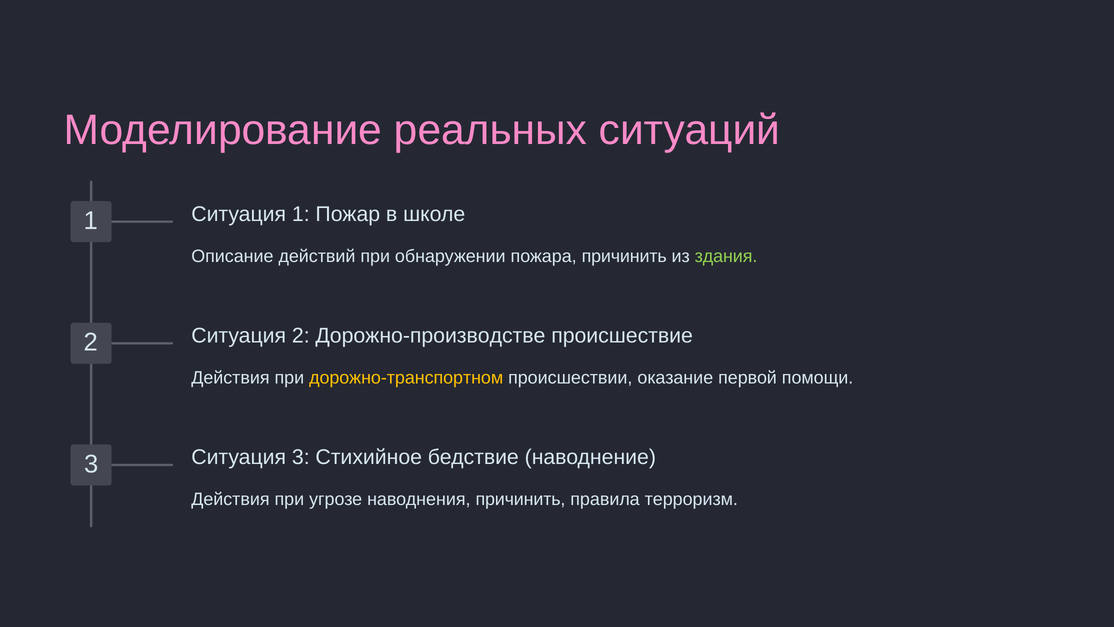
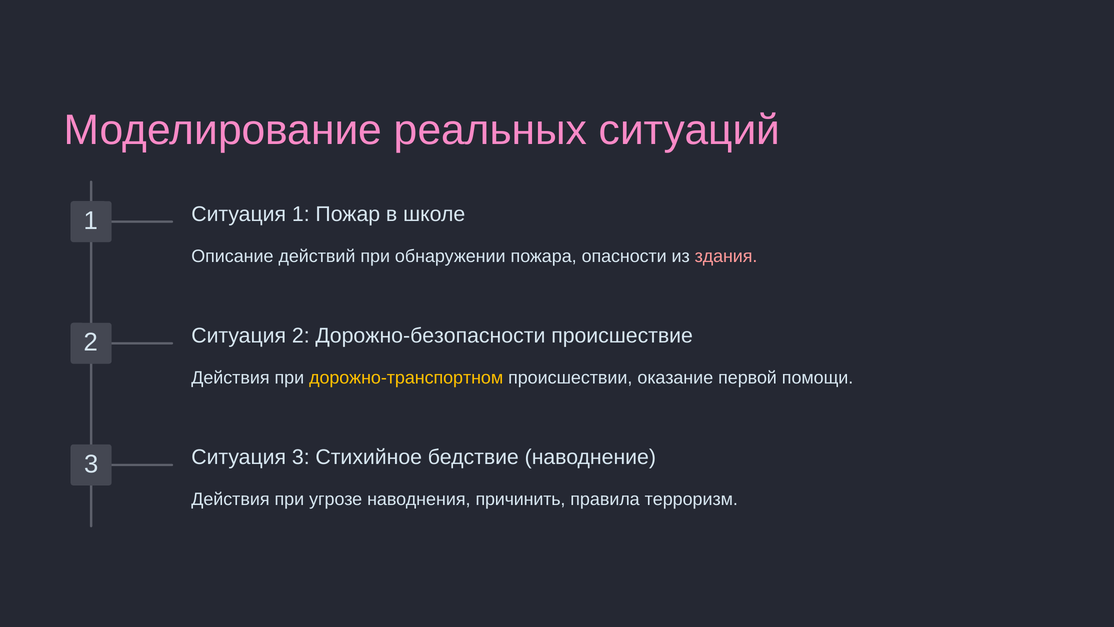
пожара причинить: причинить -> опасности
здания colour: light green -> pink
Дорожно-производстве: Дорожно-производстве -> Дорожно-безопасности
